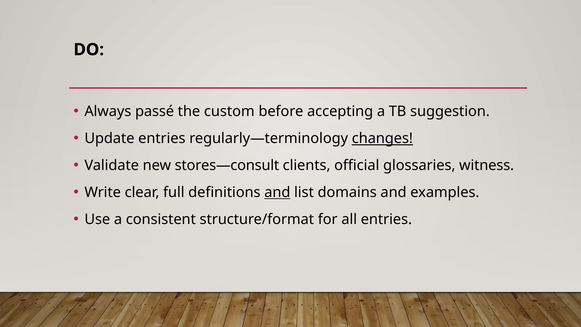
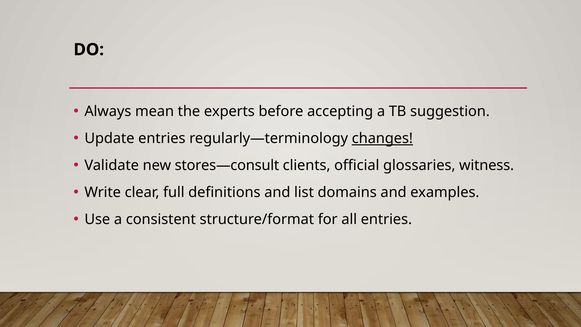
passé: passé -> mean
custom: custom -> experts
and at (277, 192) underline: present -> none
